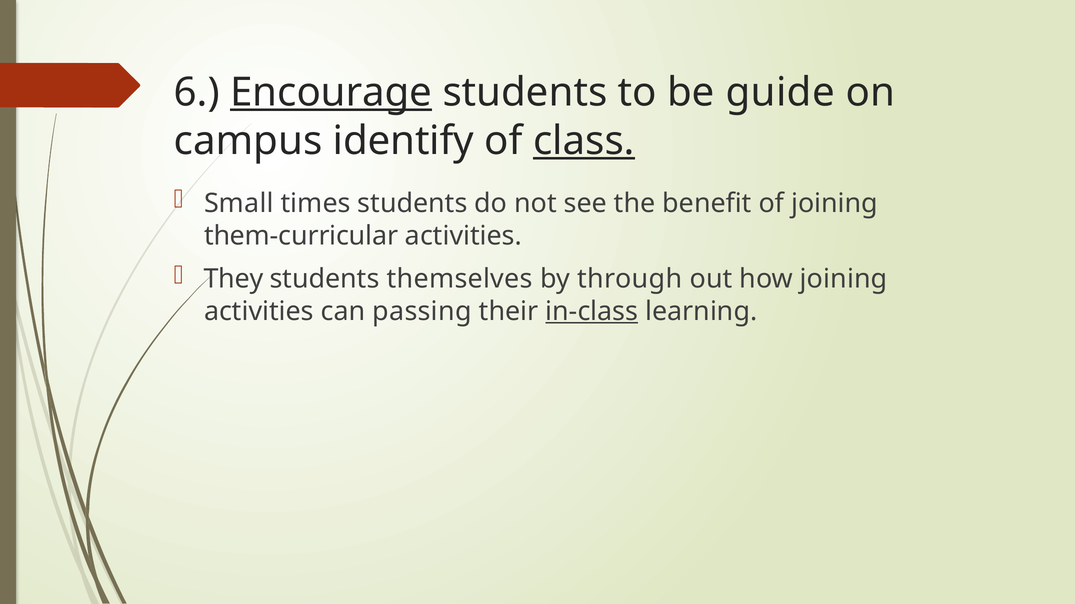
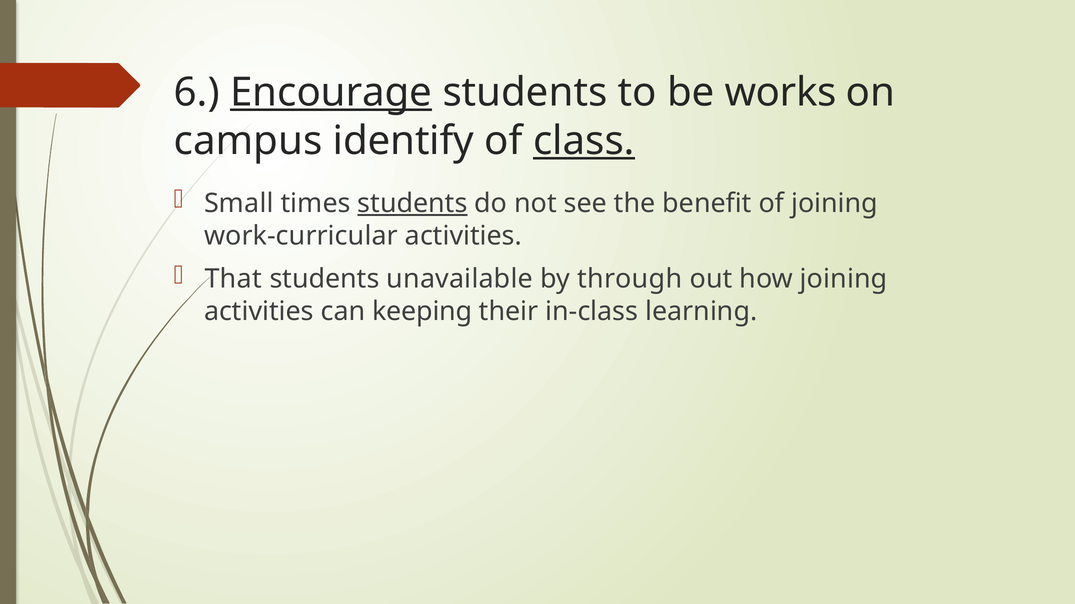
guide: guide -> works
students at (412, 204) underline: none -> present
them-curricular: them-curricular -> work-curricular
They: They -> That
themselves: themselves -> unavailable
passing: passing -> keeping
in-class underline: present -> none
